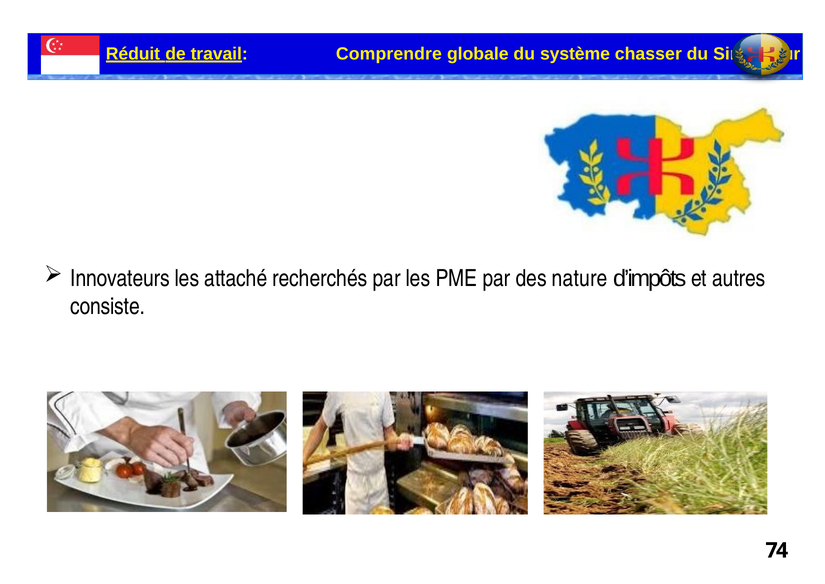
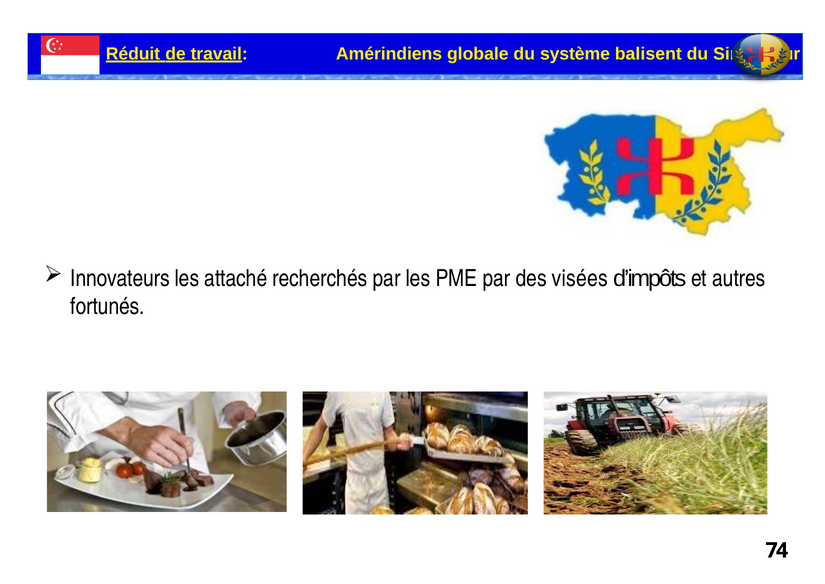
Comprendre: Comprendre -> Amérindiens
chasser: chasser -> balisent
nature: nature -> visées
consiste: consiste -> fortunés
